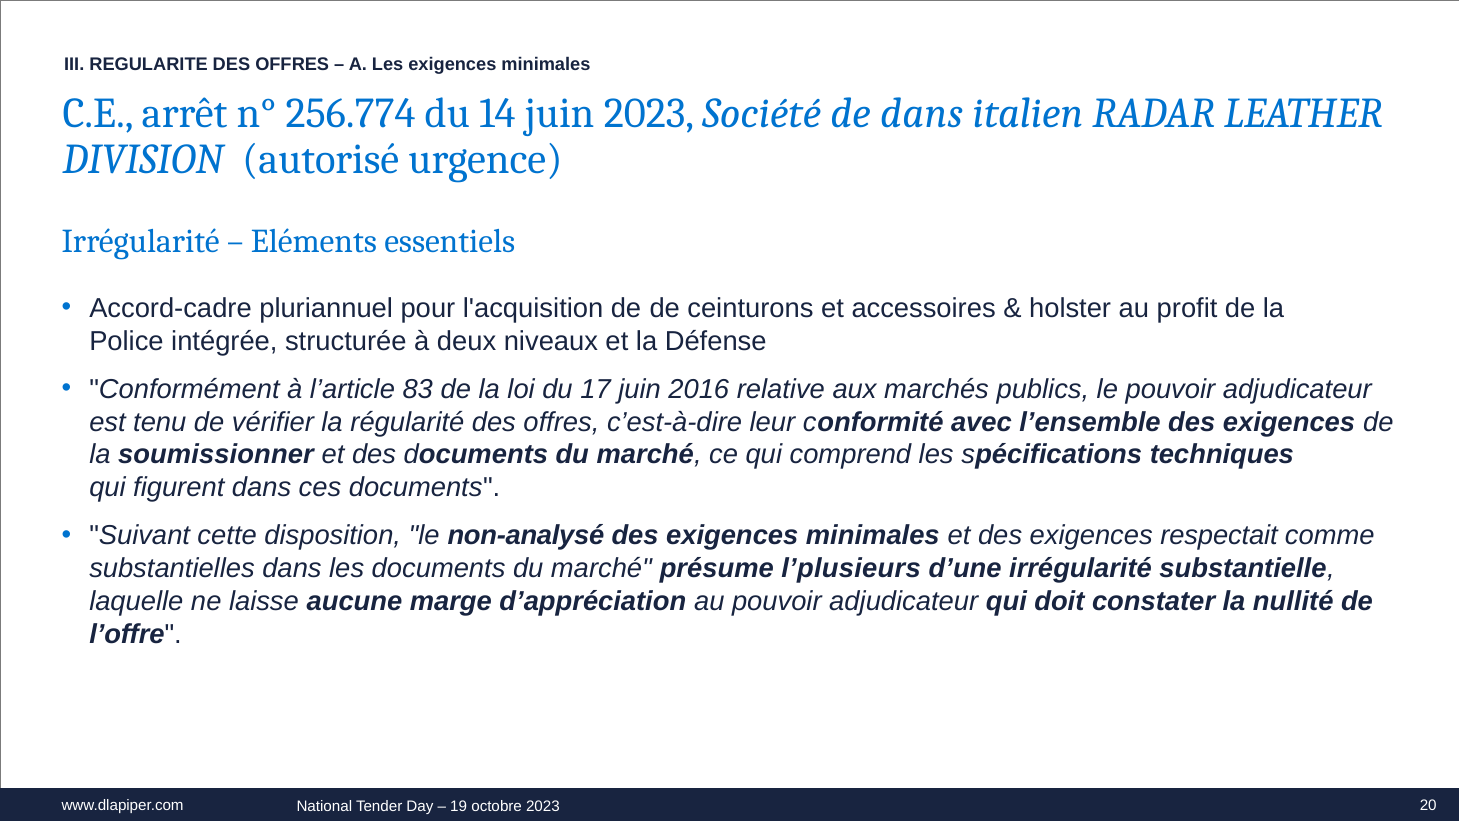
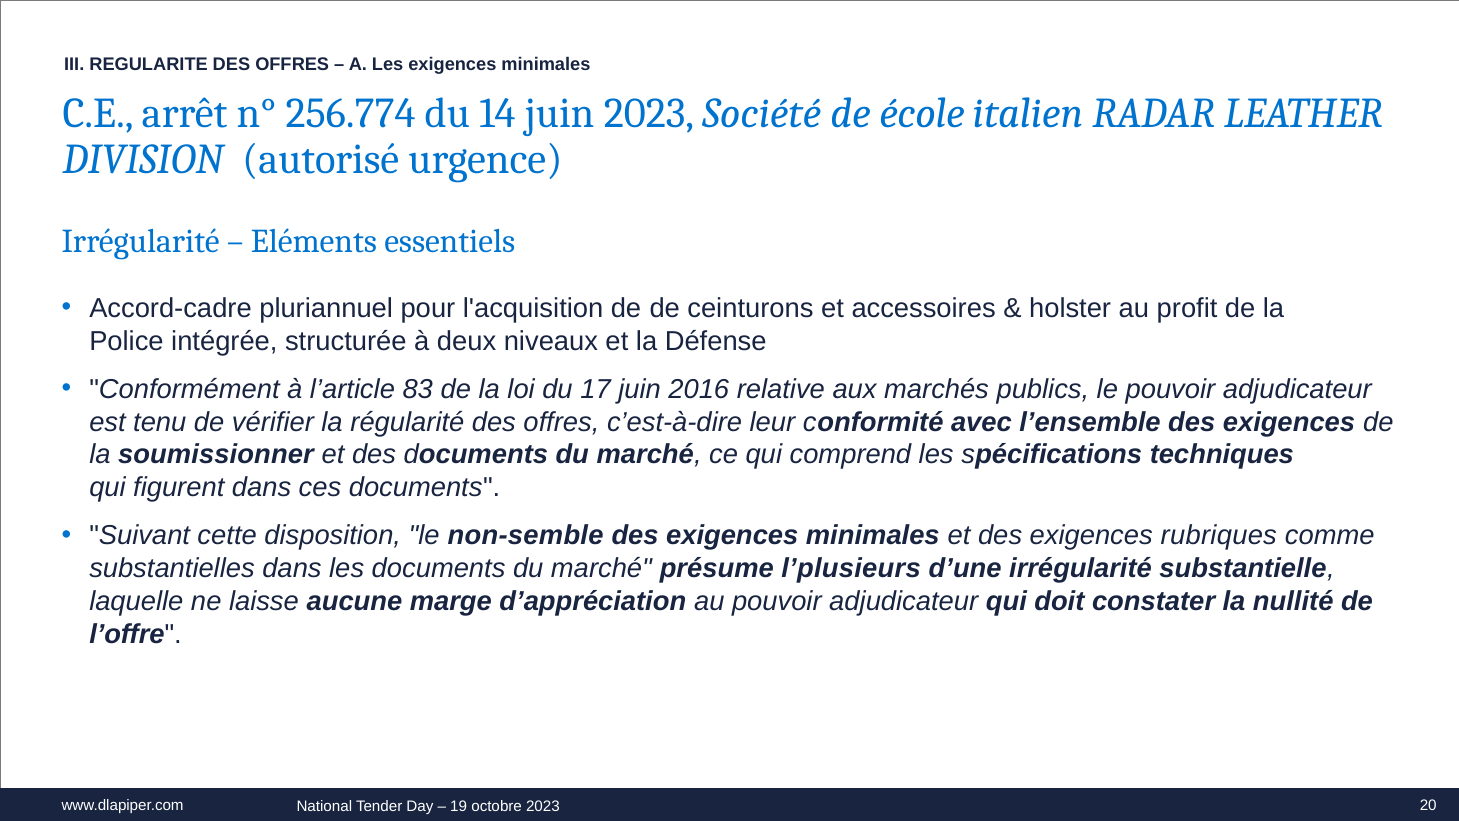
de dans: dans -> école
non-analysé: non-analysé -> non-semble
respectait: respectait -> rubriques
